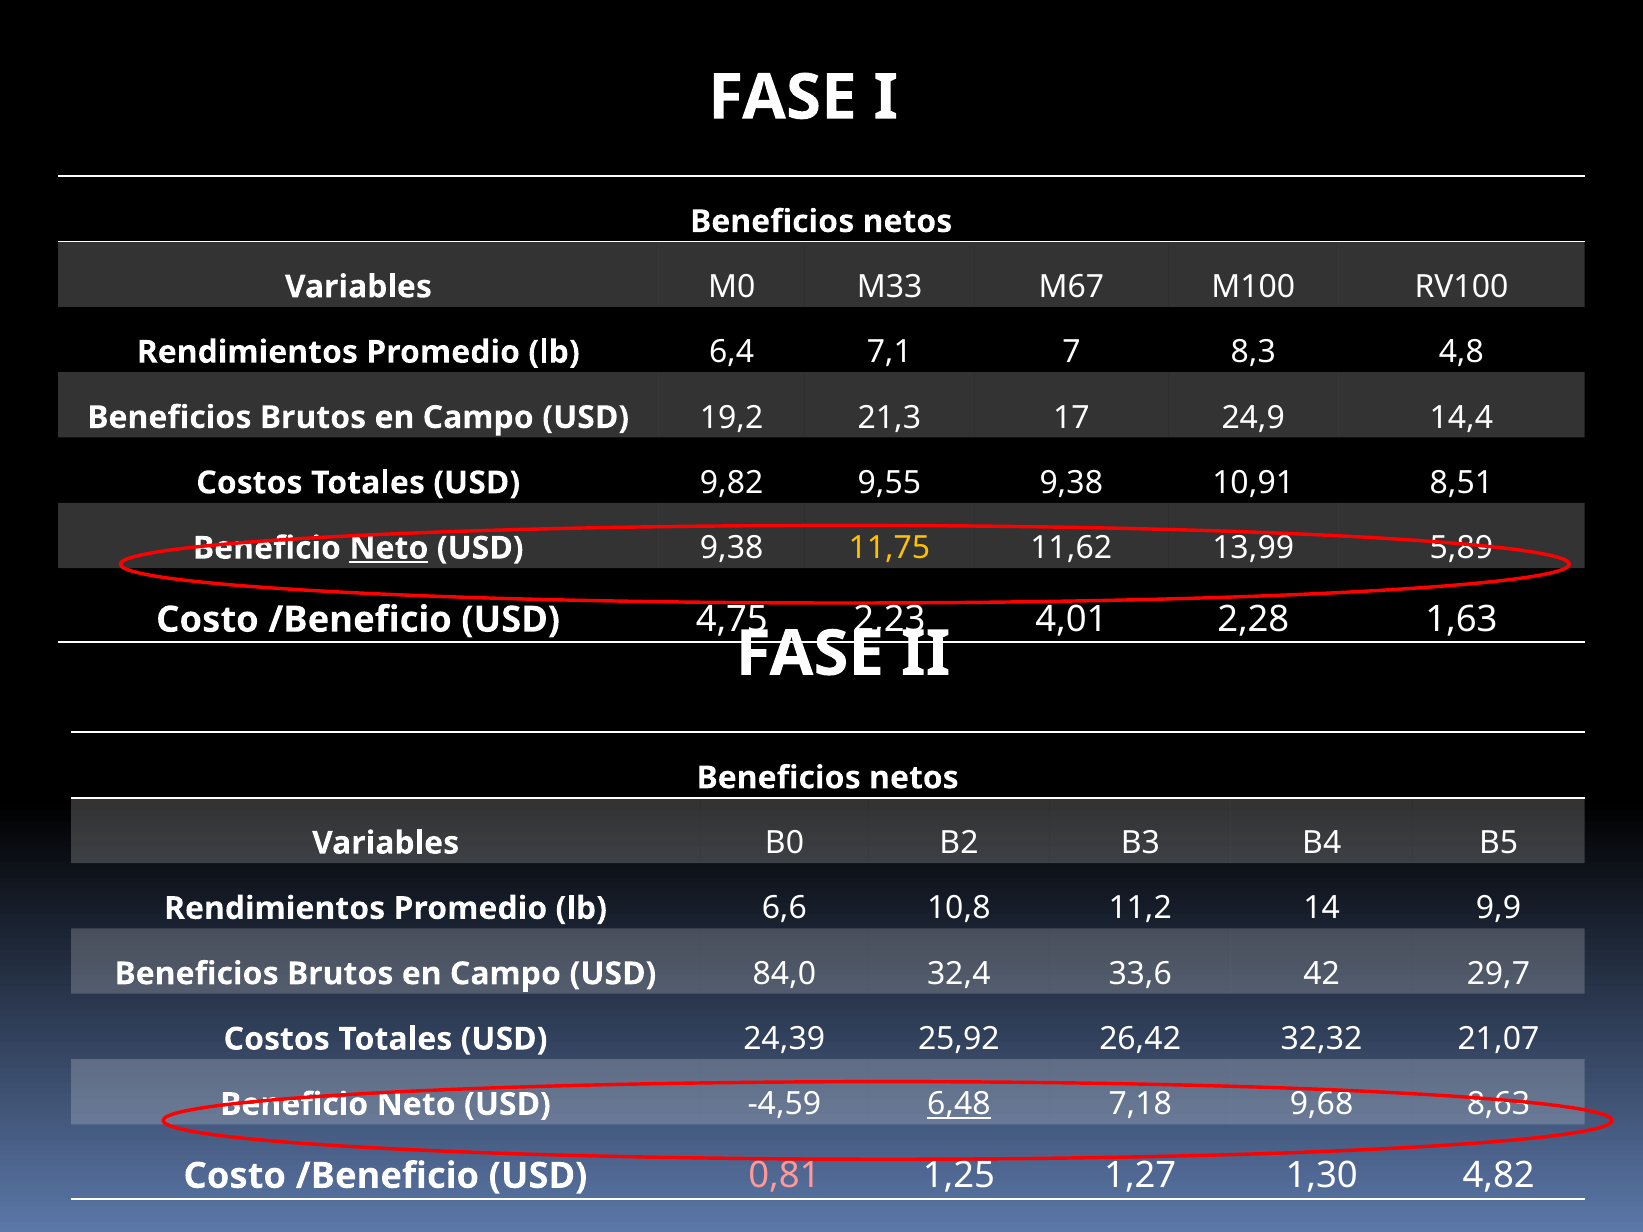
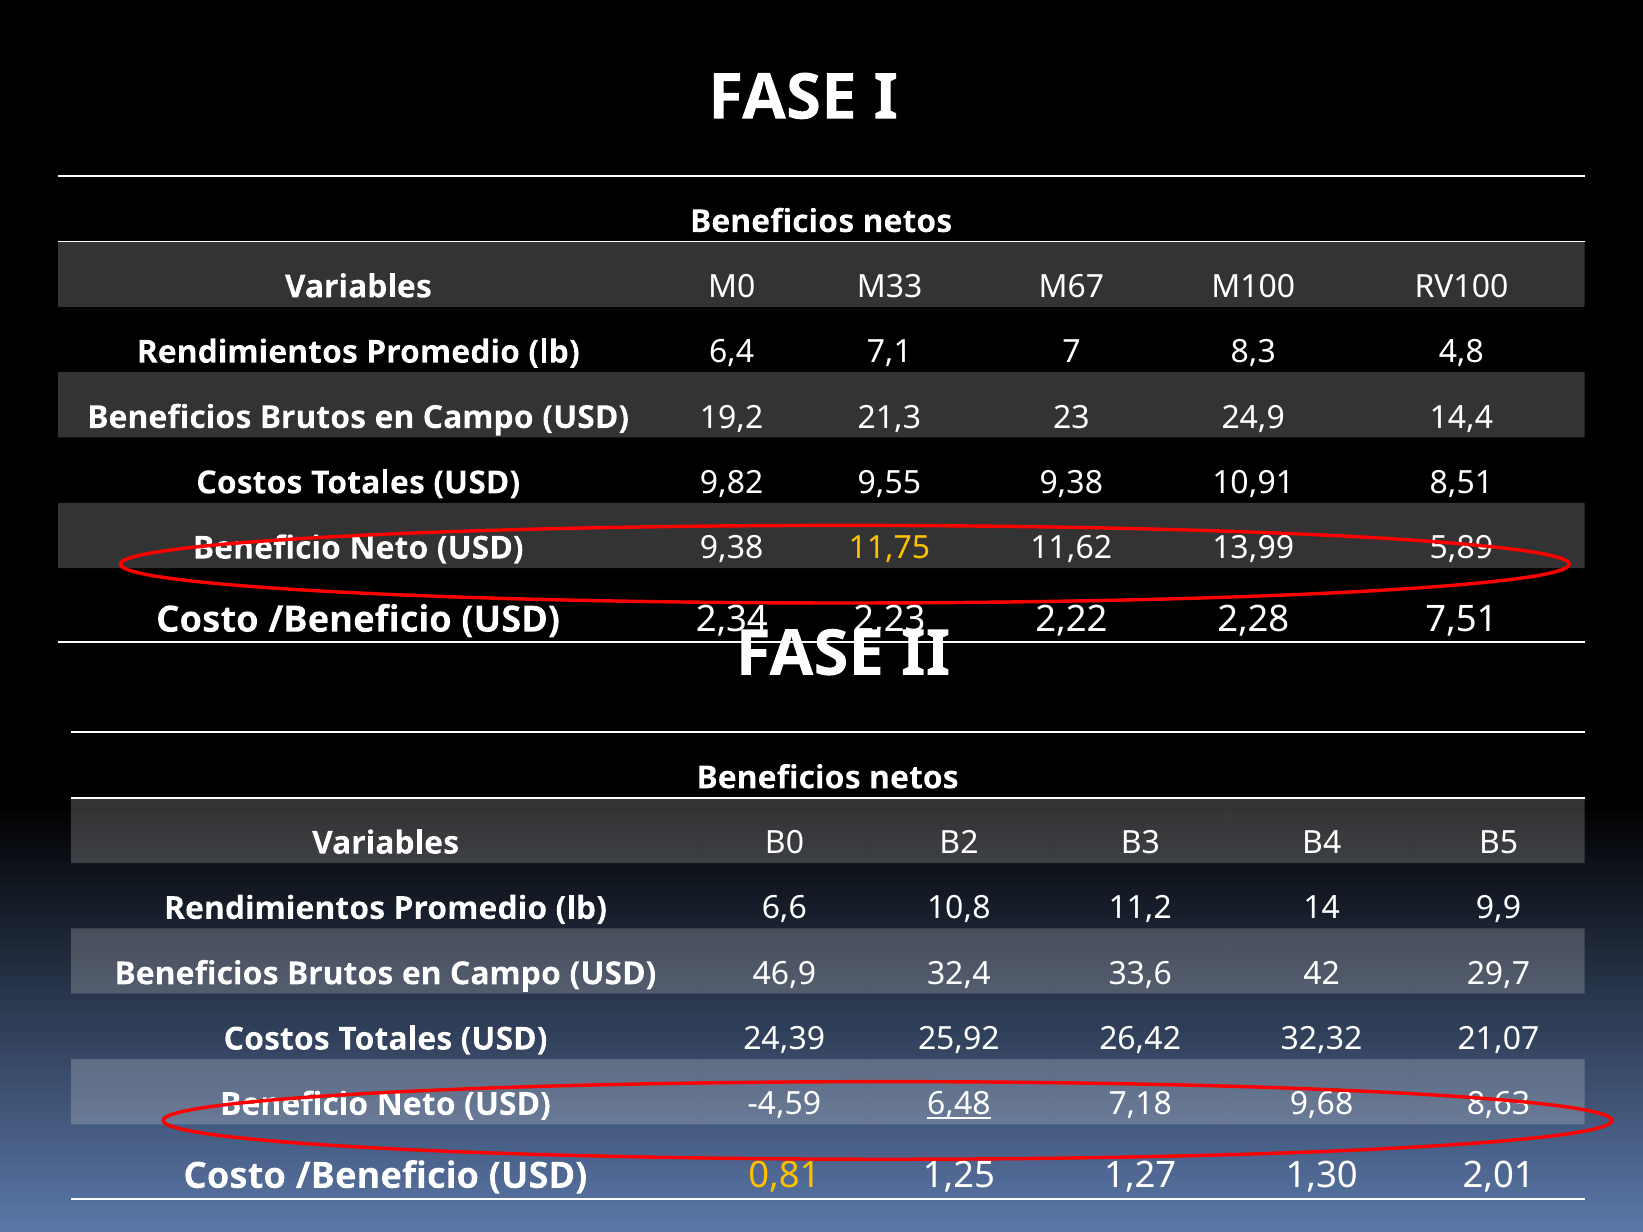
17: 17 -> 23
Neto at (389, 548) underline: present -> none
4,75: 4,75 -> 2,34
4,01: 4,01 -> 2,22
1,63: 1,63 -> 7,51
84,0: 84,0 -> 46,9
0,81 colour: pink -> yellow
4,82: 4,82 -> 2,01
